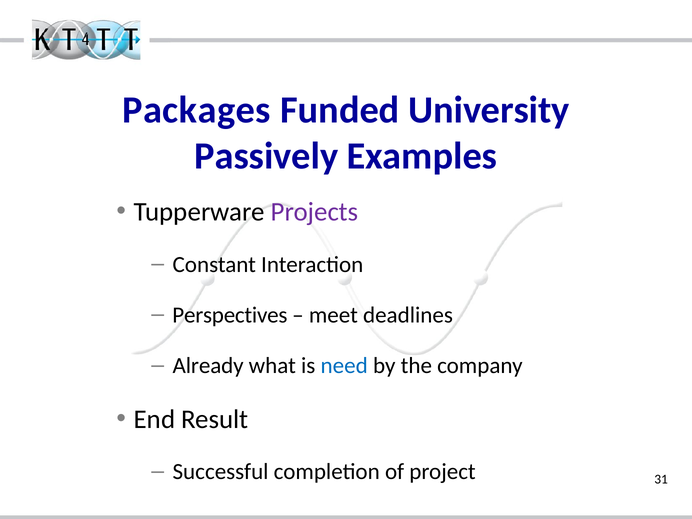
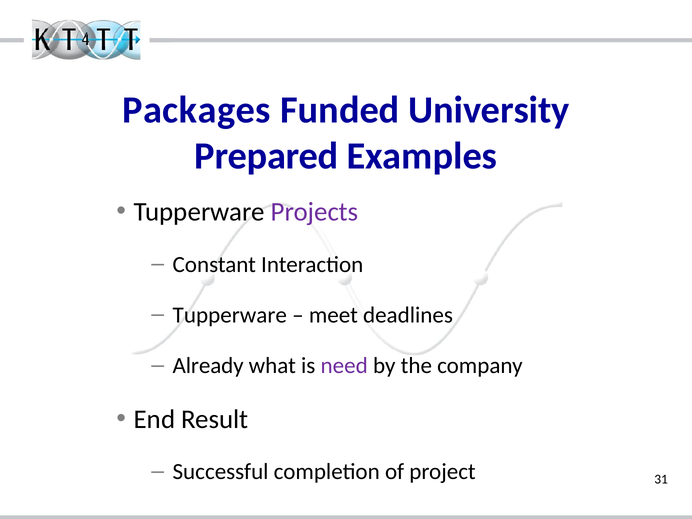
Passively: Passively -> Prepared
Perspectives at (230, 315): Perspectives -> Tupperware
need colour: blue -> purple
